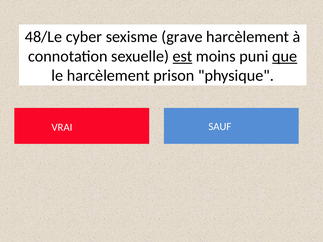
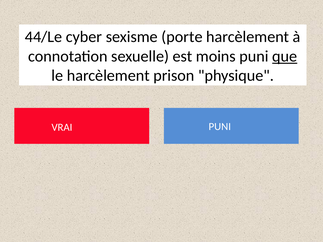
48/Le: 48/Le -> 44/Le
grave: grave -> porte
est underline: present -> none
VRAI SAUF: SAUF -> PUNI
